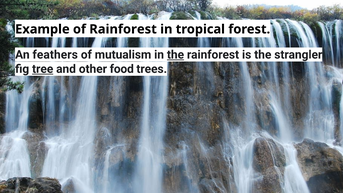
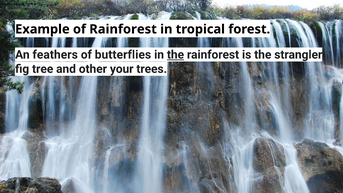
mutualism: mutualism -> butterflies
tree underline: present -> none
food: food -> your
